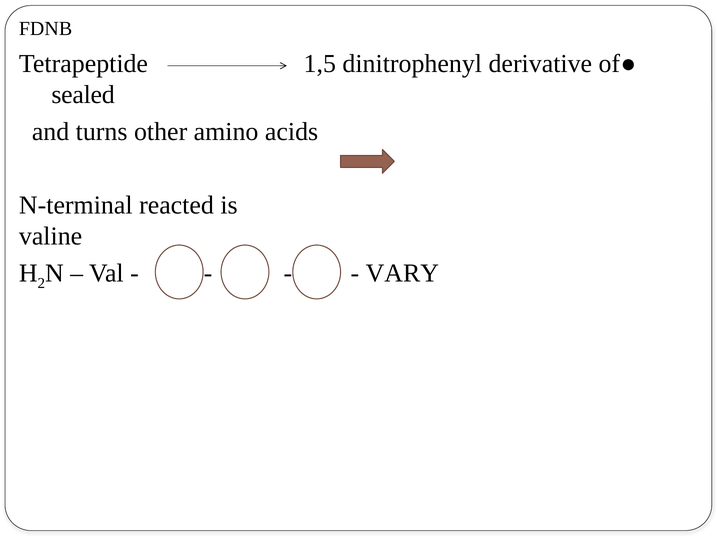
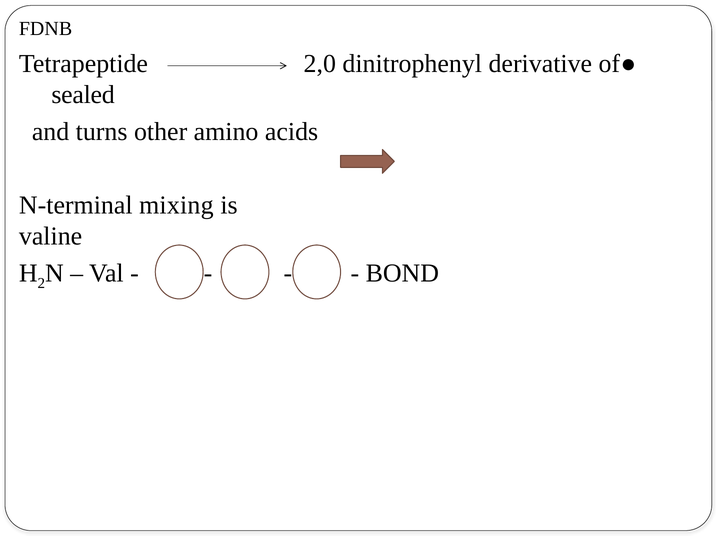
1,5: 1,5 -> 2,0
reacted: reacted -> mixing
VARY: VARY -> BOND
